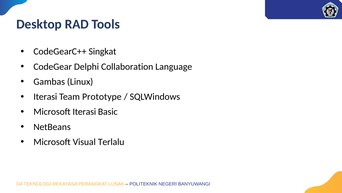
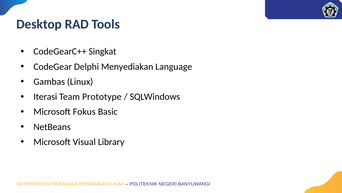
Collaboration: Collaboration -> Menyediakan
Microsoft Iterasi: Iterasi -> Fokus
Terlalu: Terlalu -> Library
